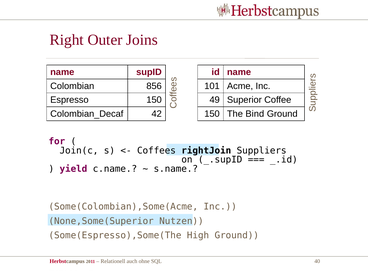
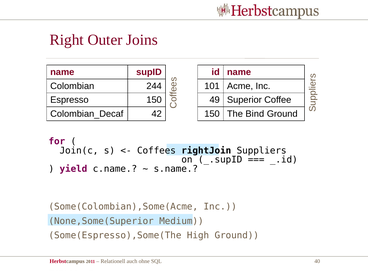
856: 856 -> 244
Nutzen: Nutzen -> Medium
